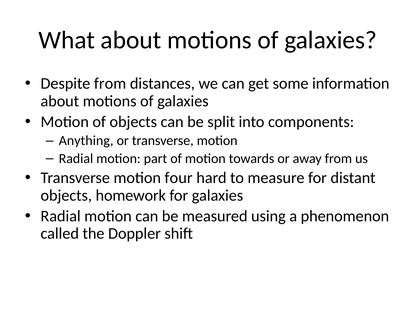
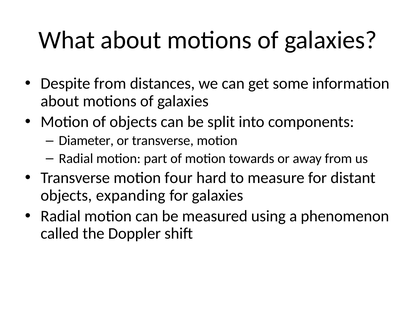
Anything: Anything -> Diameter
homework: homework -> expanding
